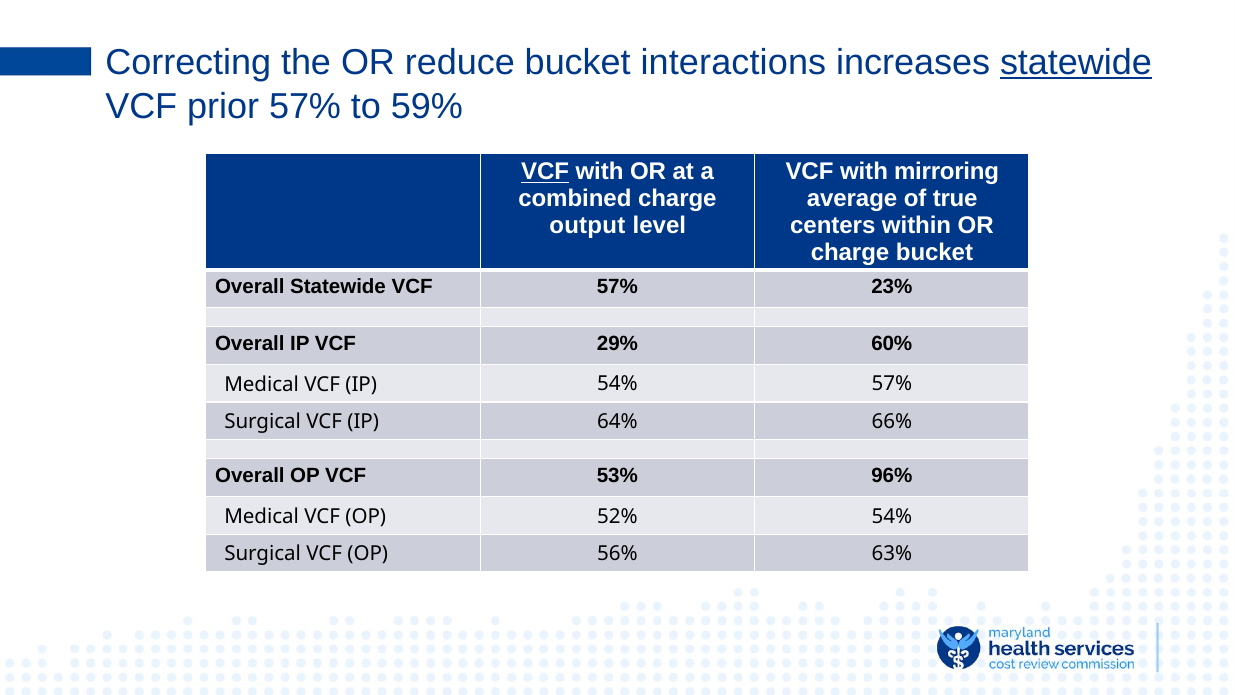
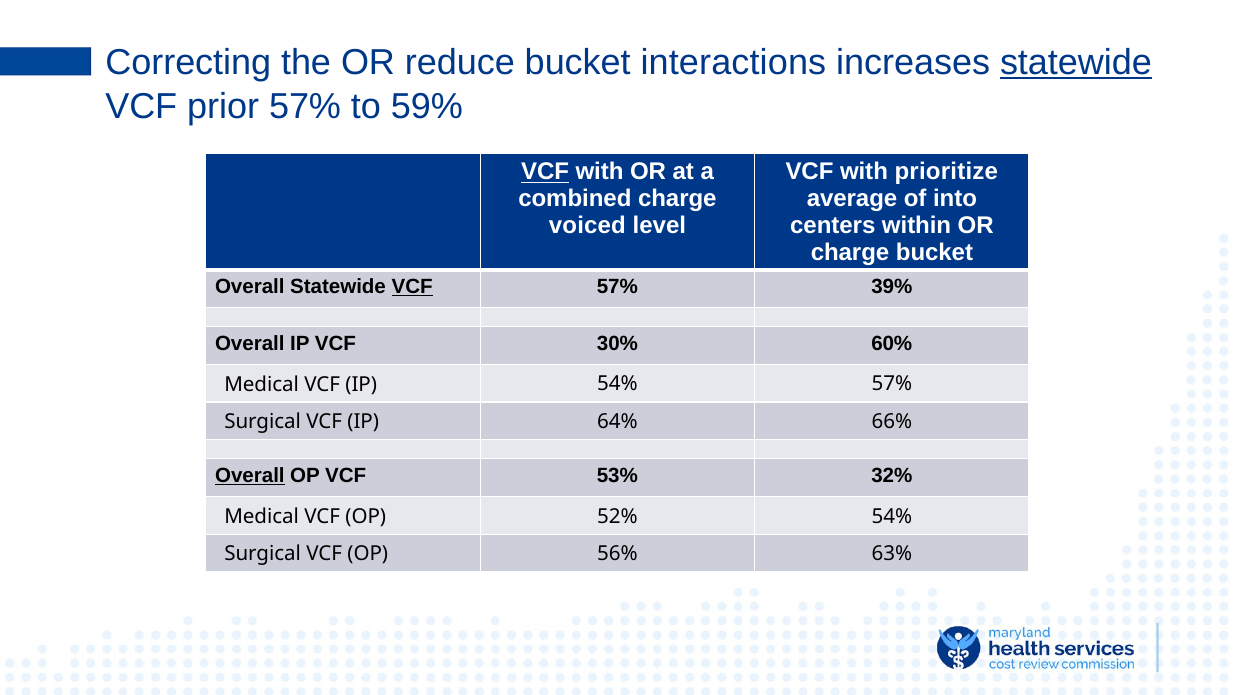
mirroring: mirroring -> prioritize
true: true -> into
output: output -> voiced
VCF at (412, 286) underline: none -> present
23%: 23% -> 39%
29%: 29% -> 30%
Overall at (250, 475) underline: none -> present
96%: 96% -> 32%
